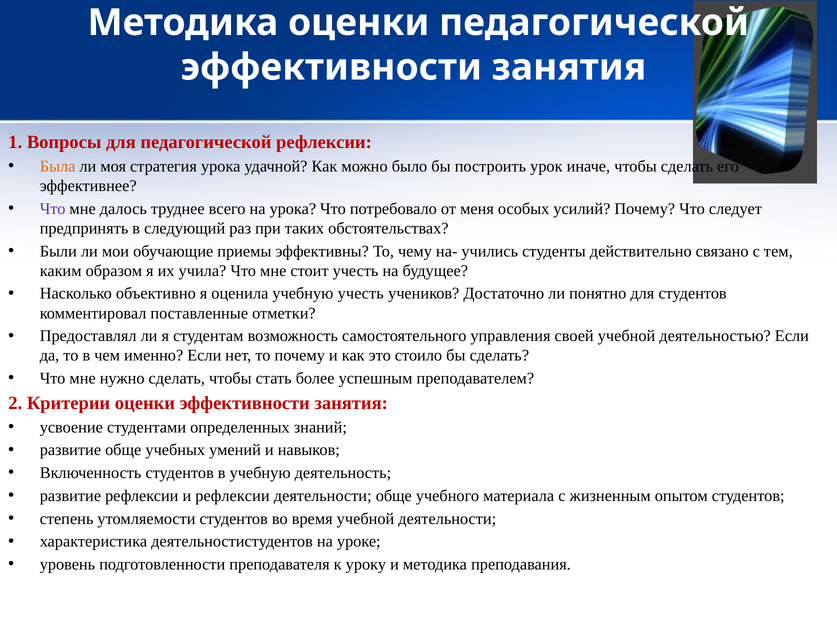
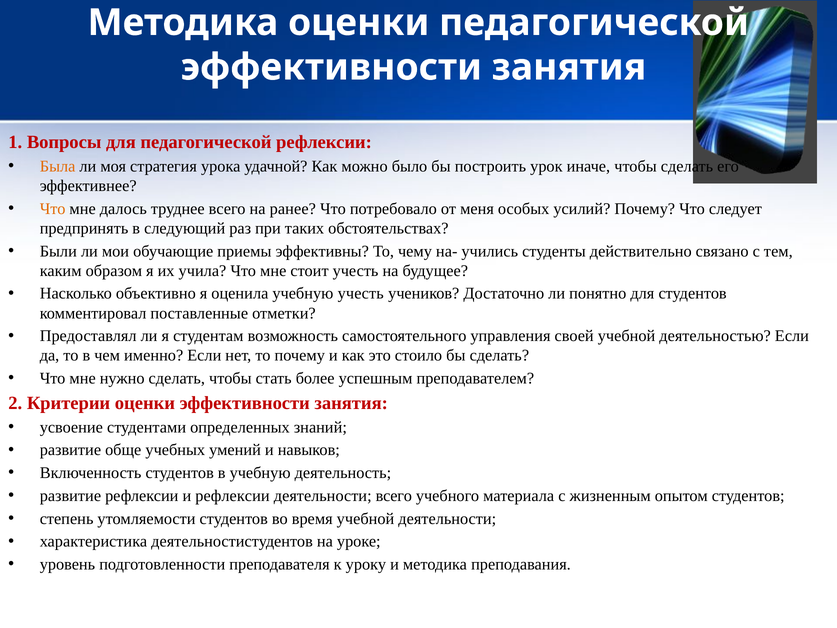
Что at (53, 209) colour: purple -> orange
на урока: урока -> ранее
деятельности обще: обще -> всего
